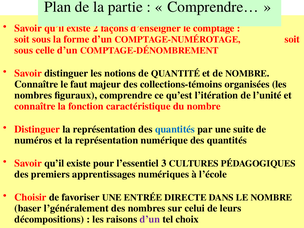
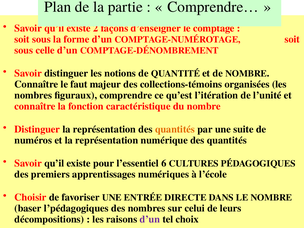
quantités at (175, 129) colour: blue -> orange
3: 3 -> 6
l’généralement: l’généralement -> l’pédagogiques
